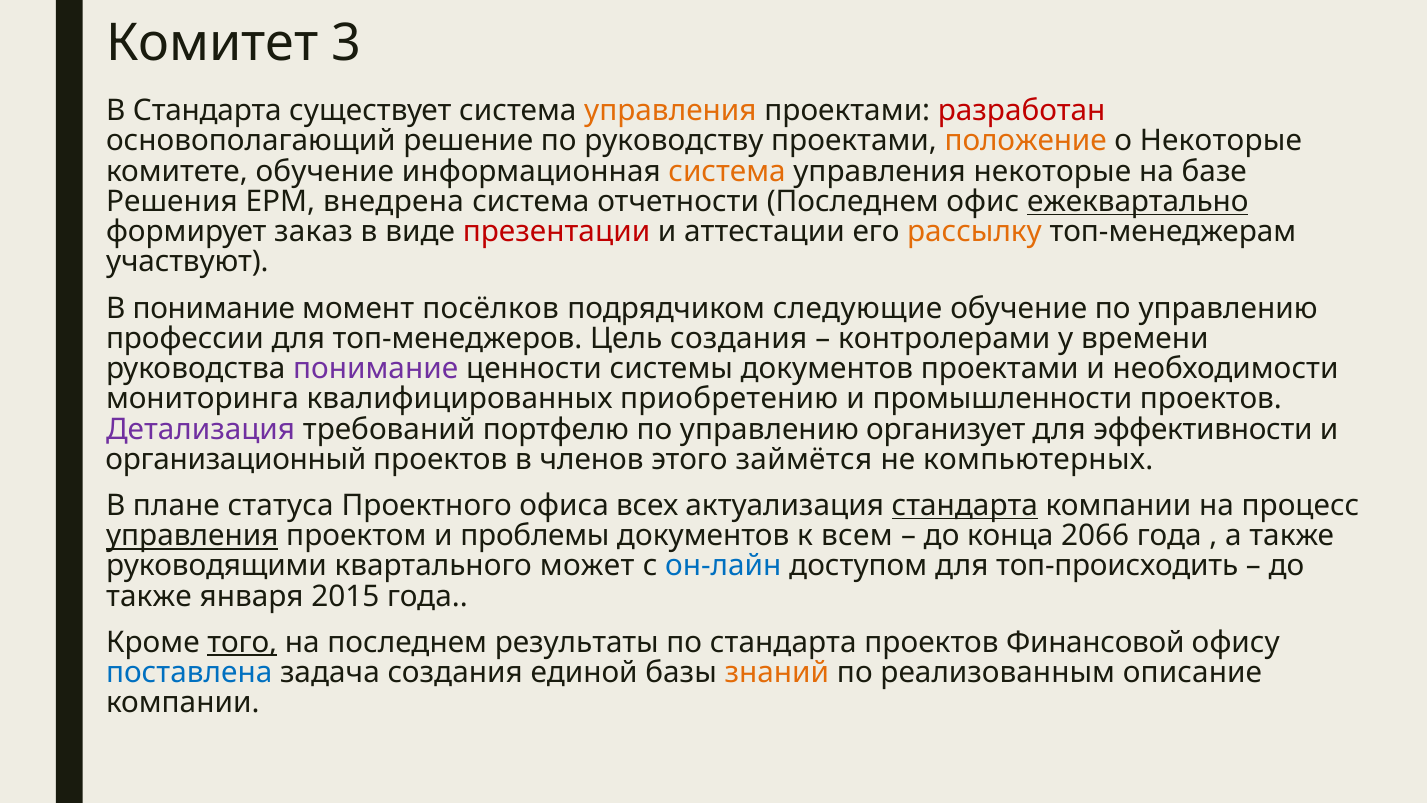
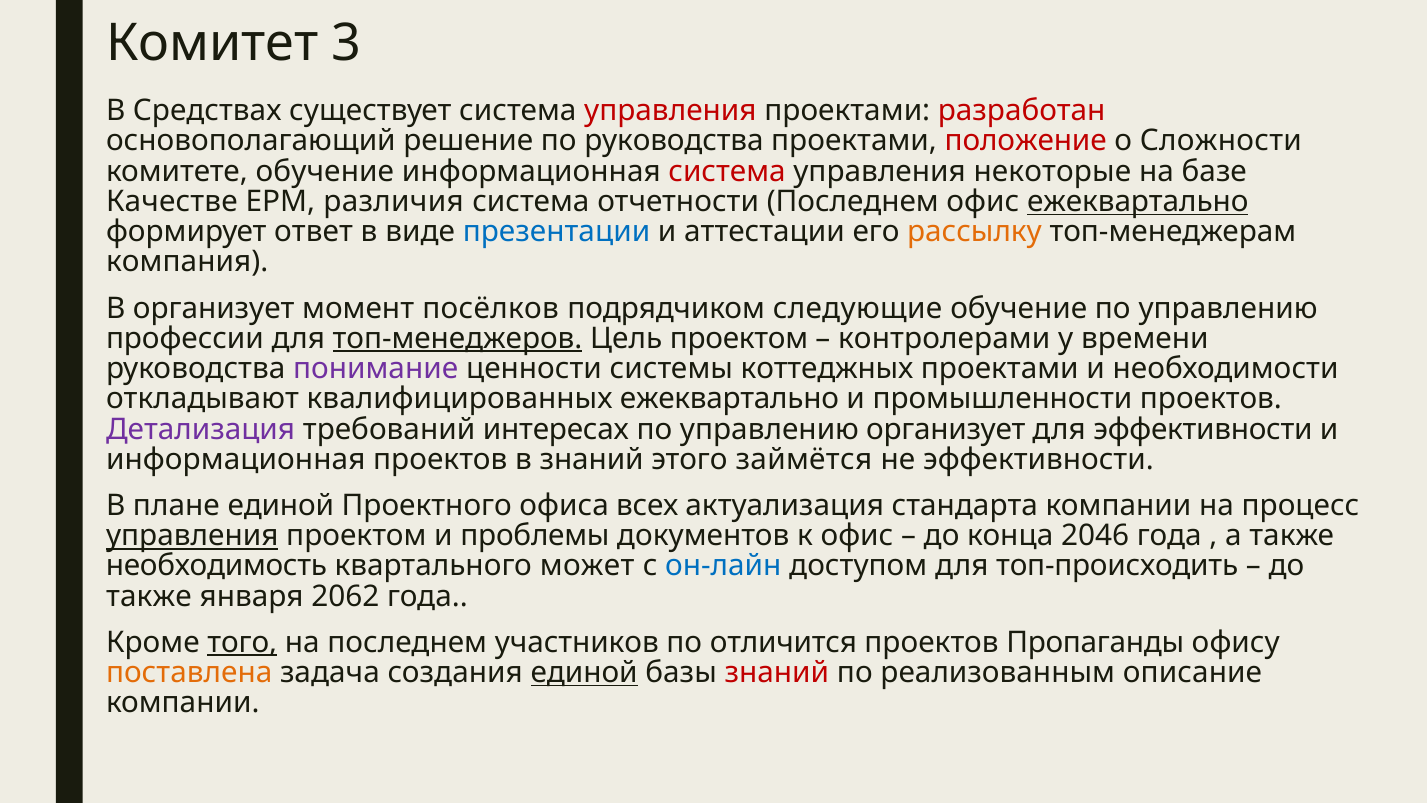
В Стандарта: Стандарта -> Средствах
управления at (670, 111) colour: orange -> red
по руководству: руководству -> руководства
положение colour: orange -> red
о Некоторые: Некоторые -> Сложности
система at (727, 171) colour: orange -> red
Решения: Решения -> Качестве
внедрена: внедрена -> различия
заказ: заказ -> ответ
презентации colour: red -> blue
участвуют: участвуют -> компания
В понимание: понимание -> организует
топ-менеджеров underline: none -> present
Цель создания: создания -> проектом
системы документов: документов -> коттеджных
мониторинга: мониторинга -> откладывают
квалифицированных приобретению: приобретению -> ежеквартально
портфелю: портфелю -> интересах
организационный at (236, 459): организационный -> информационная
в членов: членов -> знаний
не компьютерных: компьютерных -> эффективности
плане статуса: статуса -> единой
стандарта at (965, 505) underline: present -> none
к всем: всем -> офис
2066: 2066 -> 2046
руководящими: руководящими -> необходимость
2015: 2015 -> 2062
результаты: результаты -> участников
по стандарта: стандарта -> отличится
Финансовой: Финансовой -> Пропаганды
поставлена colour: blue -> orange
единой at (584, 673) underline: none -> present
знаний at (777, 673) colour: orange -> red
